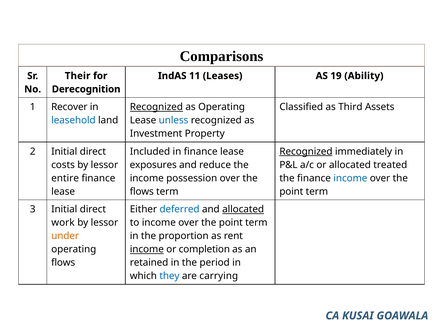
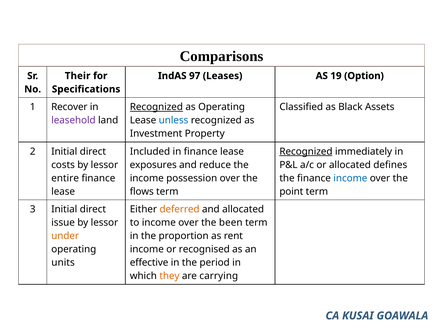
11: 11 -> 97
Ability: Ability -> Option
Derecognition: Derecognition -> Specifications
Third: Third -> Black
leasehold colour: blue -> purple
treated: treated -> defines
deferred colour: blue -> orange
allocated at (243, 209) underline: present -> none
work: work -> issue
point at (231, 223): point -> been
income at (147, 250) underline: present -> none
completion: completion -> recognised
flows at (63, 263): flows -> units
retained: retained -> effective
they colour: blue -> orange
